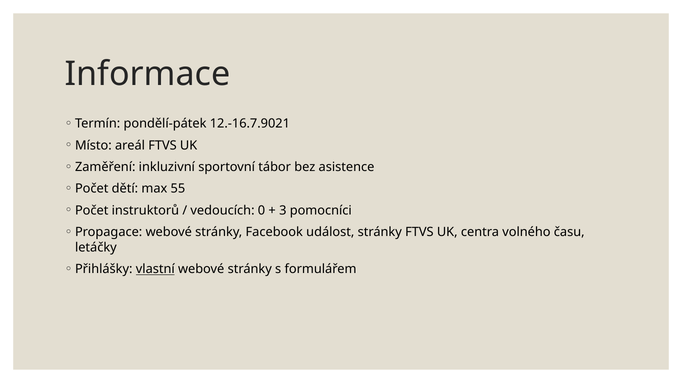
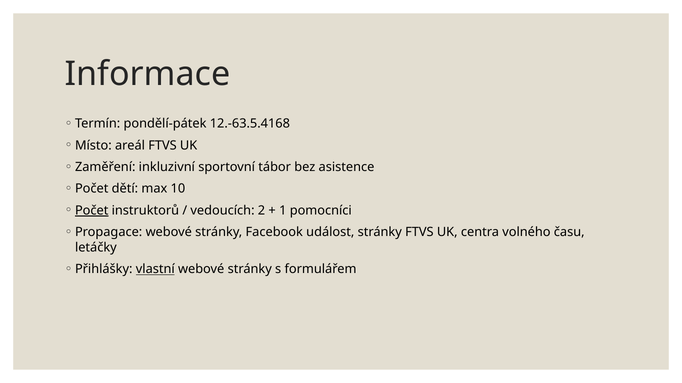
12.-16.7.9021: 12.-16.7.9021 -> 12.-63.5.4168
55: 55 -> 10
Počet at (92, 211) underline: none -> present
0: 0 -> 2
3: 3 -> 1
